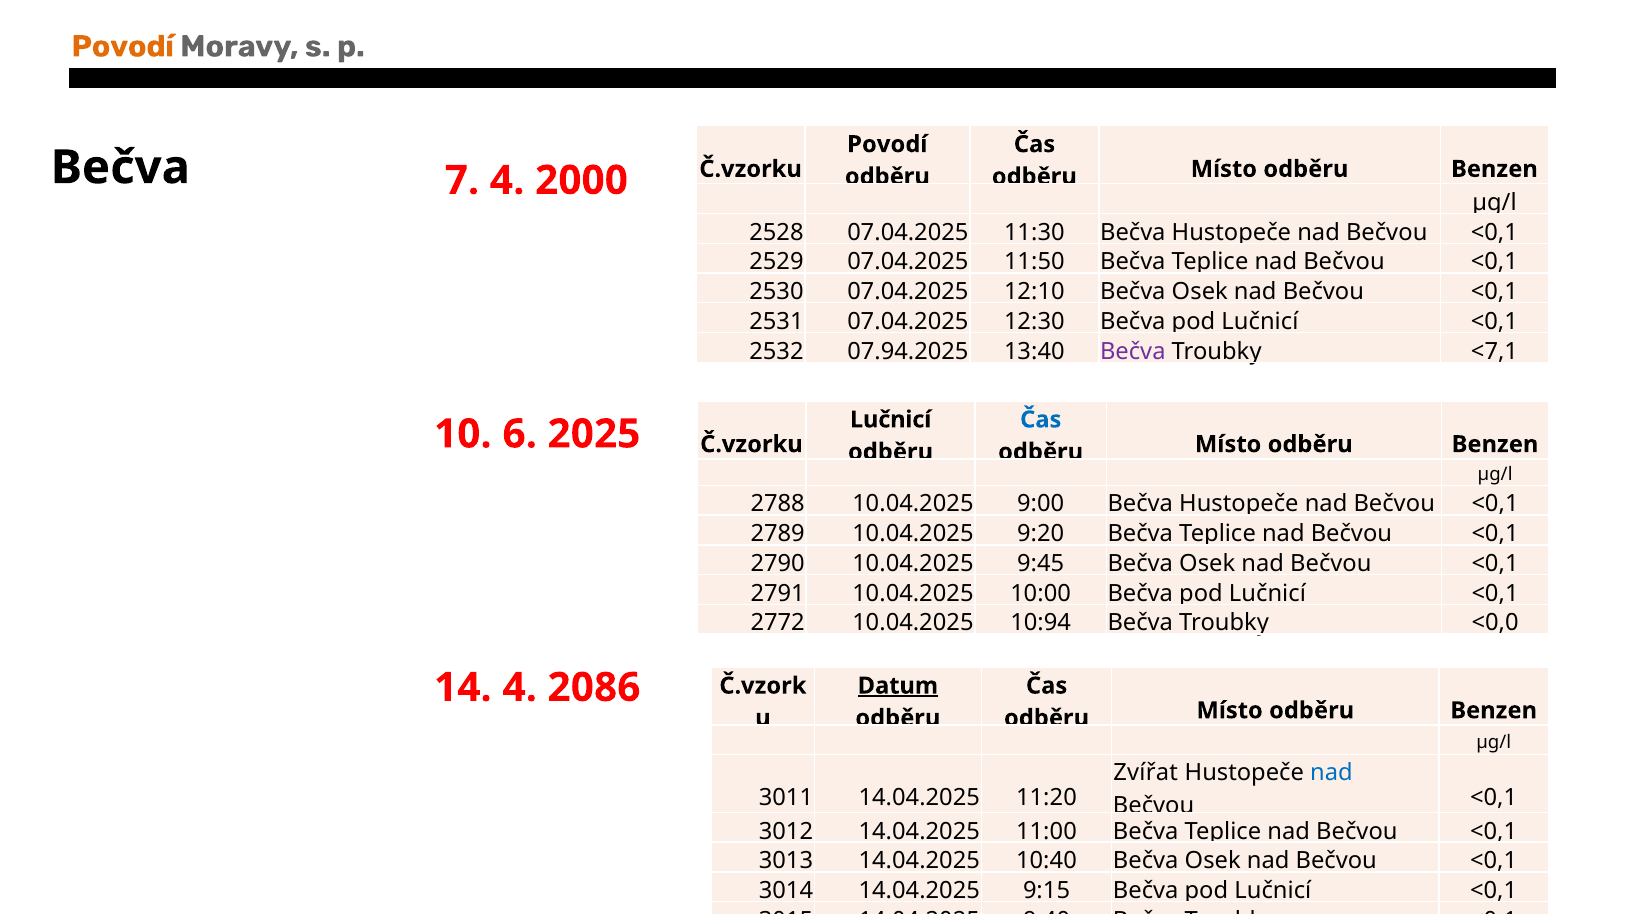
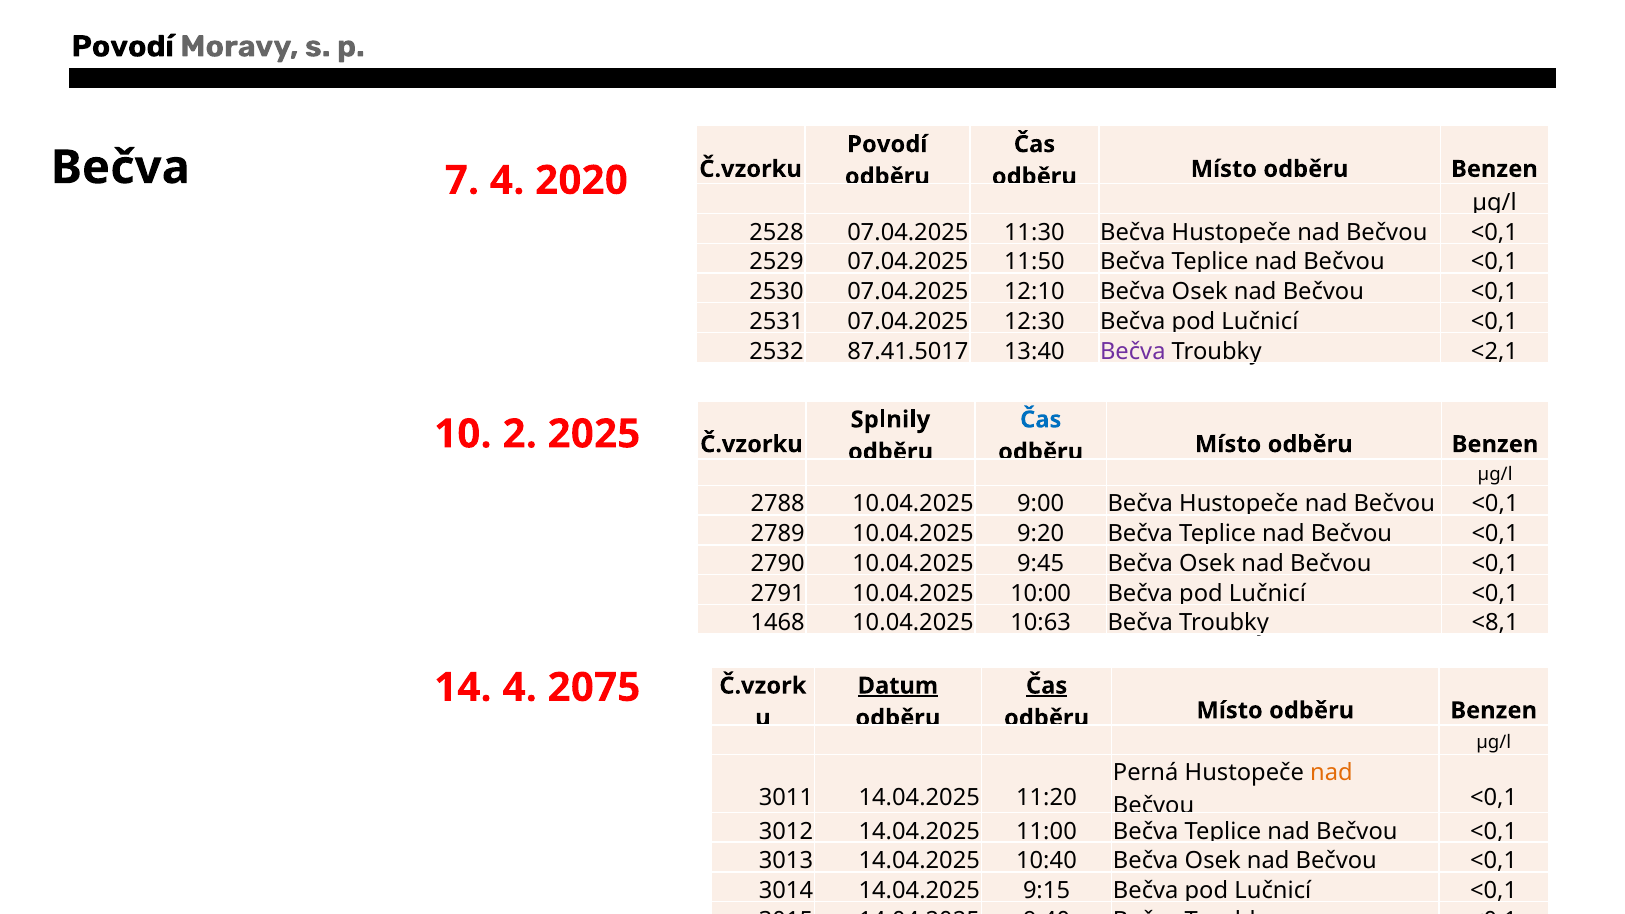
Povodí at (123, 46) colour: orange -> black
2000: 2000 -> 2020
07.94.2025: 07.94.2025 -> 87.41.5017
<7,1: <7,1 -> <2,1
Lučnicí at (891, 420): Lučnicí -> Splnily
6: 6 -> 2
2772: 2772 -> 1468
10:94: 10:94 -> 10:63
<0,0: <0,0 -> <8,1
2086: 2086 -> 2075
Čas at (1047, 686) underline: none -> present
Zvířat: Zvířat -> Perná
nad at (1332, 773) colour: blue -> orange
